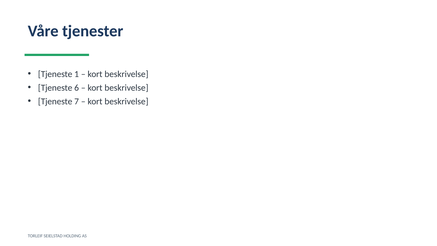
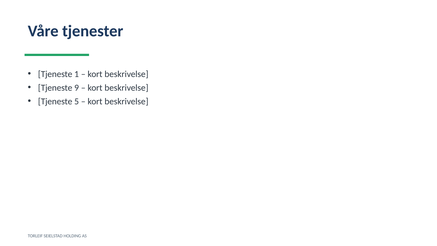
6: 6 -> 9
7: 7 -> 5
